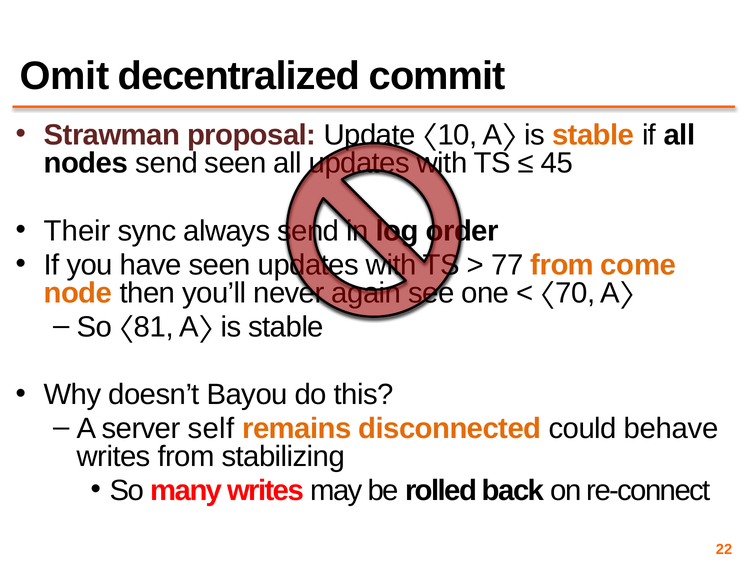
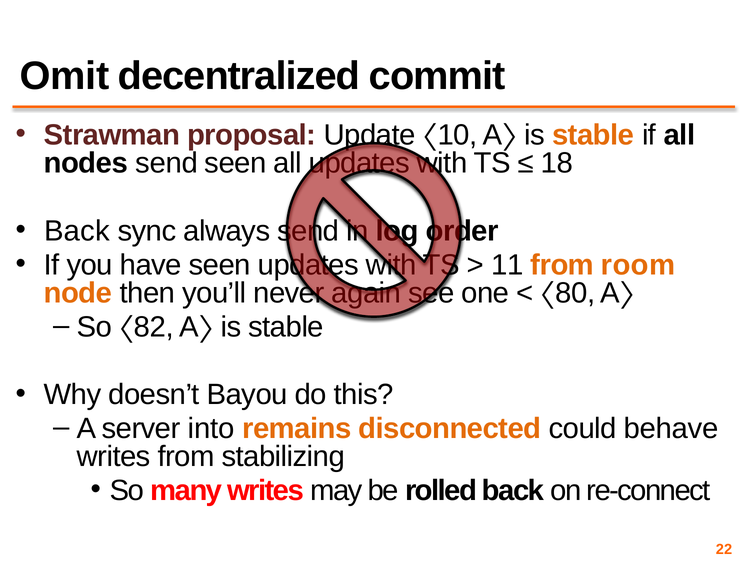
45: 45 -> 18
Their at (77, 231): Their -> Back
77: 77 -> 11
come: come -> room
70: 70 -> 80
81: 81 -> 82
self: self -> into
